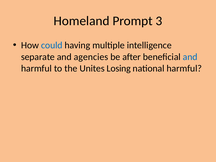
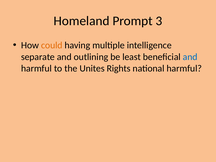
could colour: blue -> orange
agencies: agencies -> outlining
after: after -> least
Losing: Losing -> Rights
